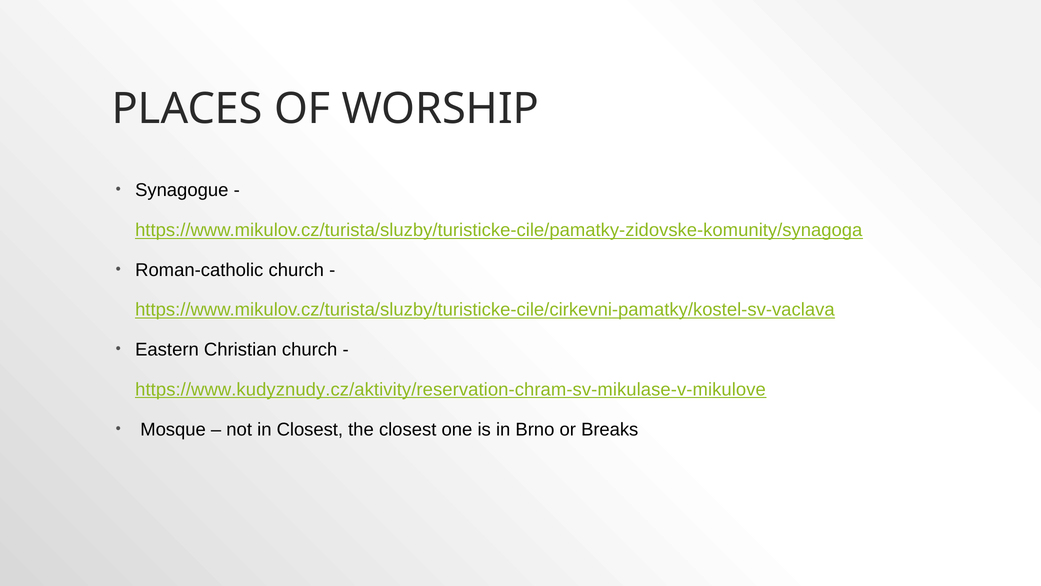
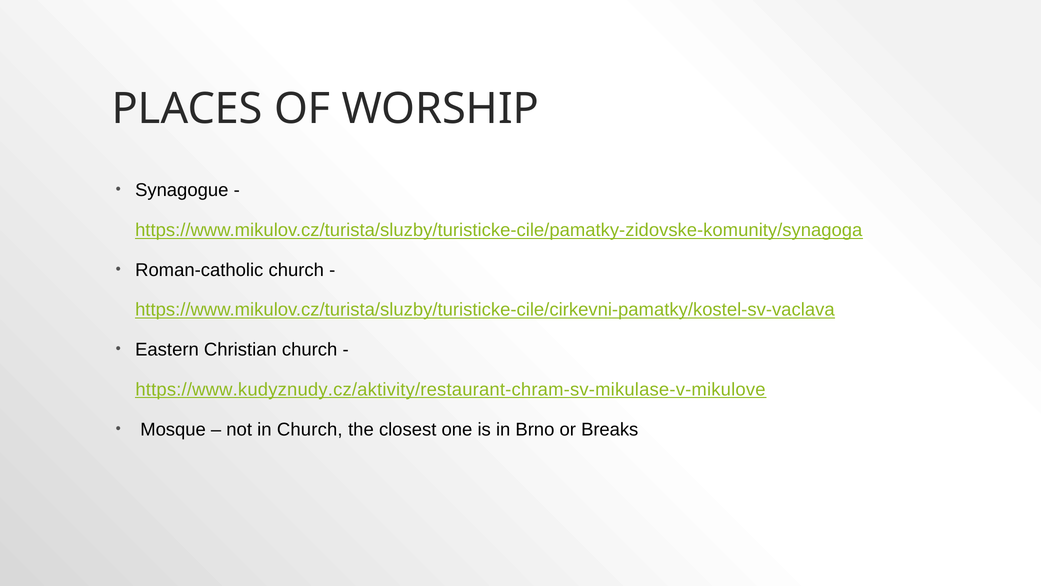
https://www.kudyznudy.cz/aktivity/reservation-chram-sv-mikulase-v-mikulove: https://www.kudyznudy.cz/aktivity/reservation-chram-sv-mikulase-v-mikulove -> https://www.kudyznudy.cz/aktivity/restaurant-chram-sv-mikulase-v-mikulove
in Closest: Closest -> Church
